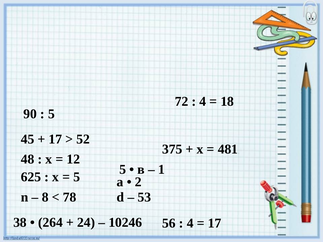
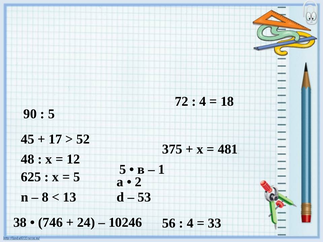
78: 78 -> 13
264: 264 -> 746
17 at (215, 223): 17 -> 33
